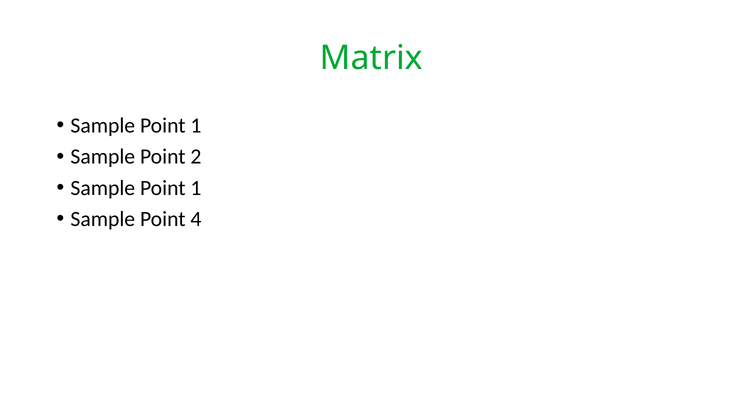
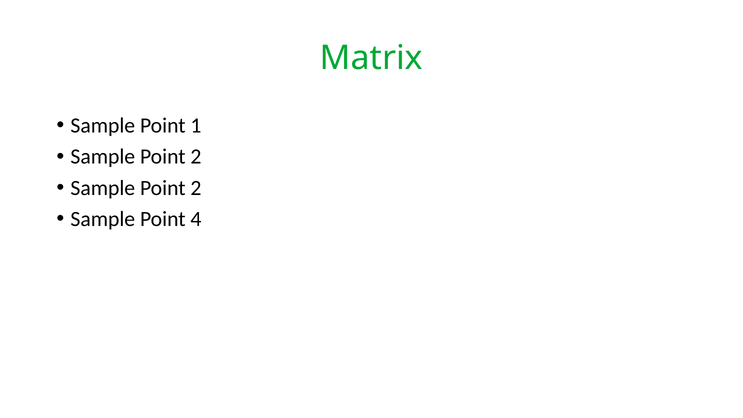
1 at (196, 188): 1 -> 2
